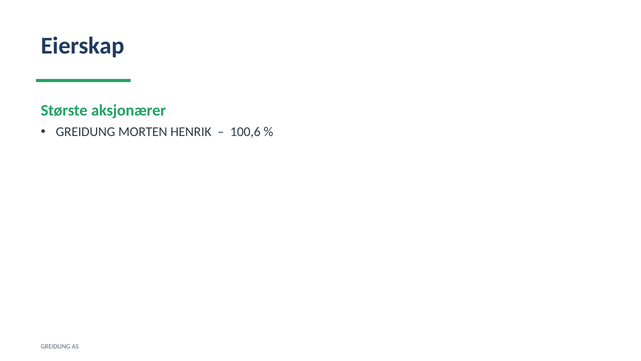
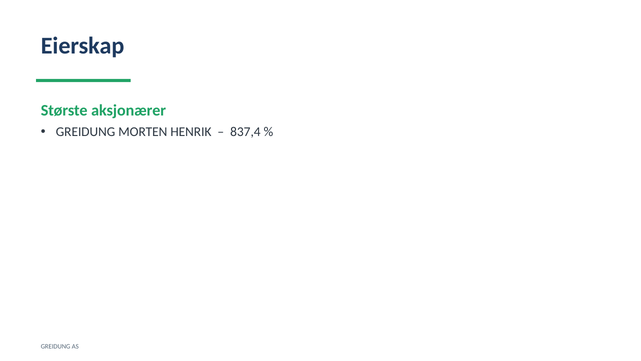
100,6: 100,6 -> 837,4
